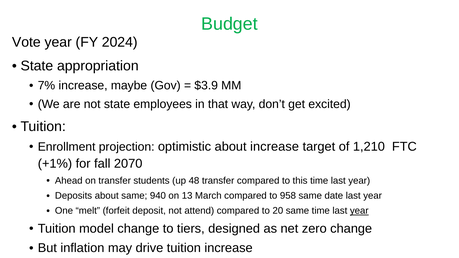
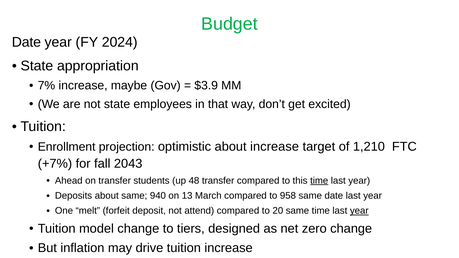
Vote at (26, 42): Vote -> Date
+1%: +1% -> +7%
2070: 2070 -> 2043
time at (319, 181) underline: none -> present
